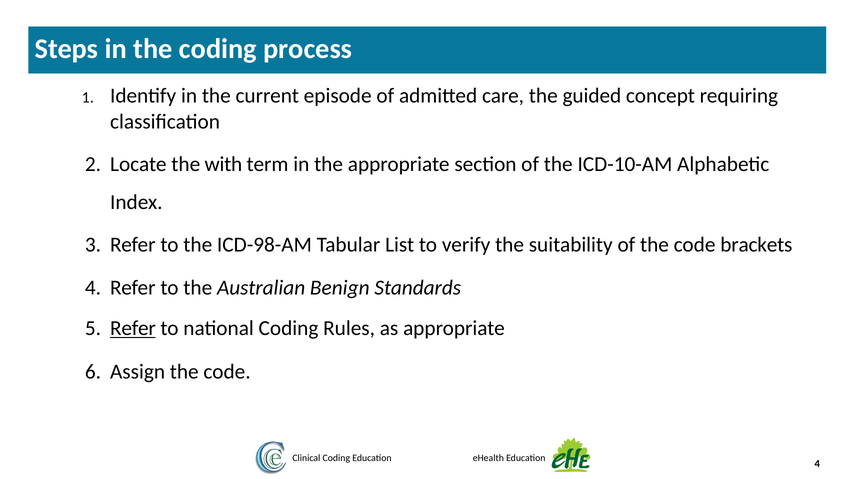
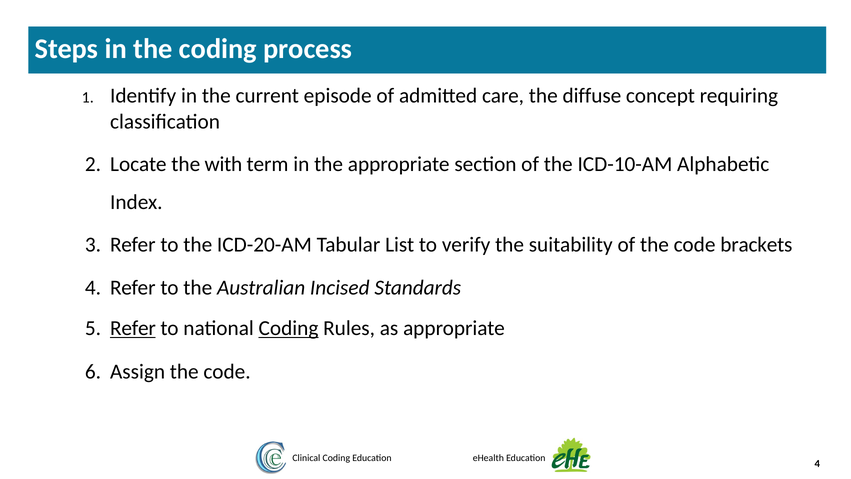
guided: guided -> diffuse
ICD-98-AM: ICD-98-AM -> ICD-20-AM
Benign: Benign -> Incised
Coding at (288, 328) underline: none -> present
